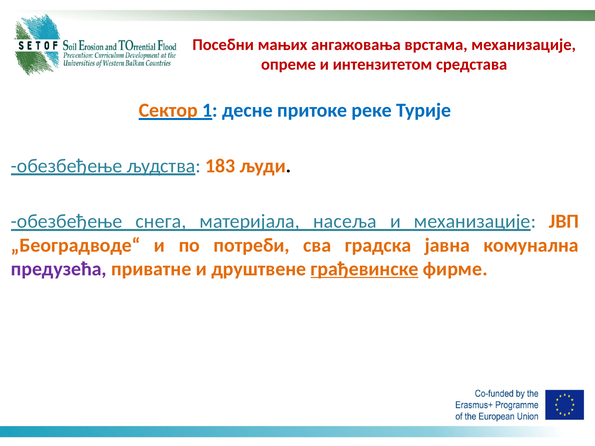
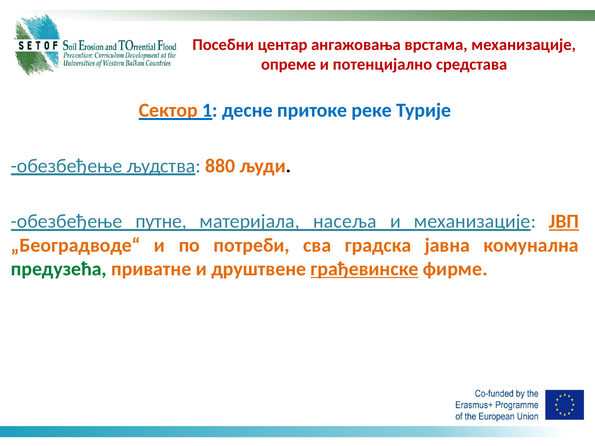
мањих: мањих -> центар
интензитетом: интензитетом -> потенцијално
183: 183 -> 880
снега: снега -> путне
ЈВП underline: none -> present
предузећа colour: purple -> green
